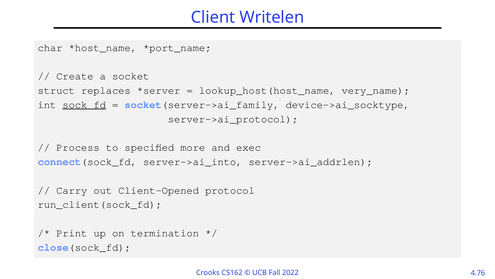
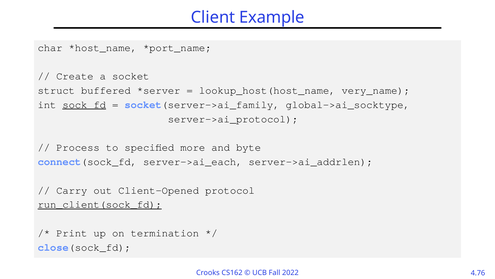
Writelen: Writelen -> Example
replaces: replaces -> buffered
device->ai_socktype: device->ai_socktype -> global->ai_socktype
exec: exec -> byte
server->ai_into: server->ai_into -> server->ai_each
run_client(sock_fd underline: none -> present
